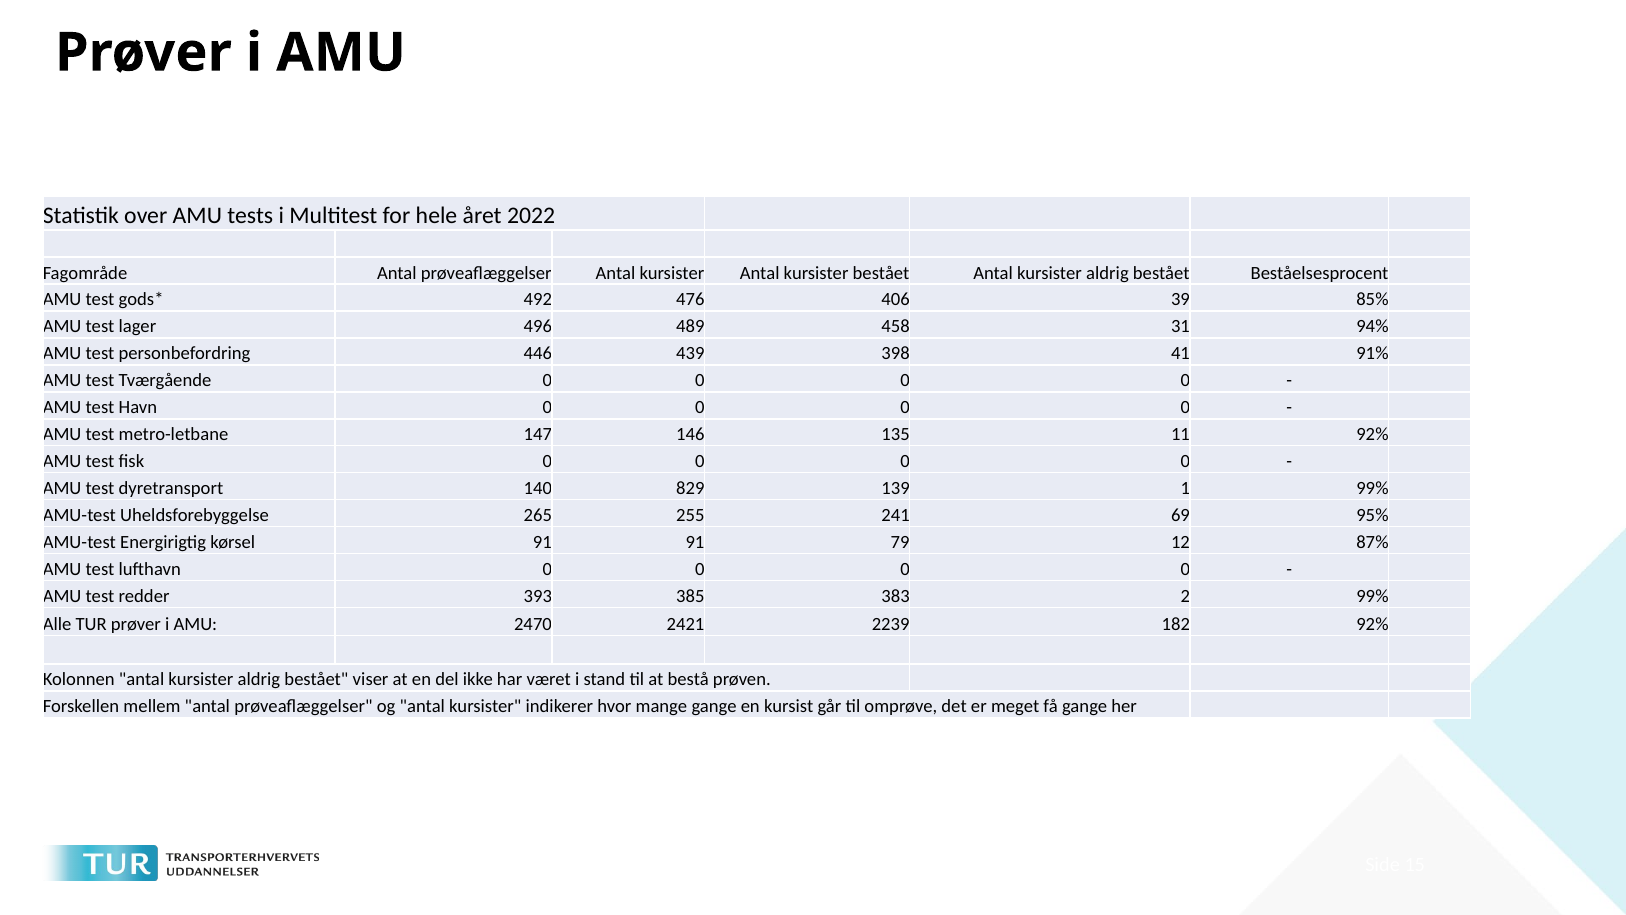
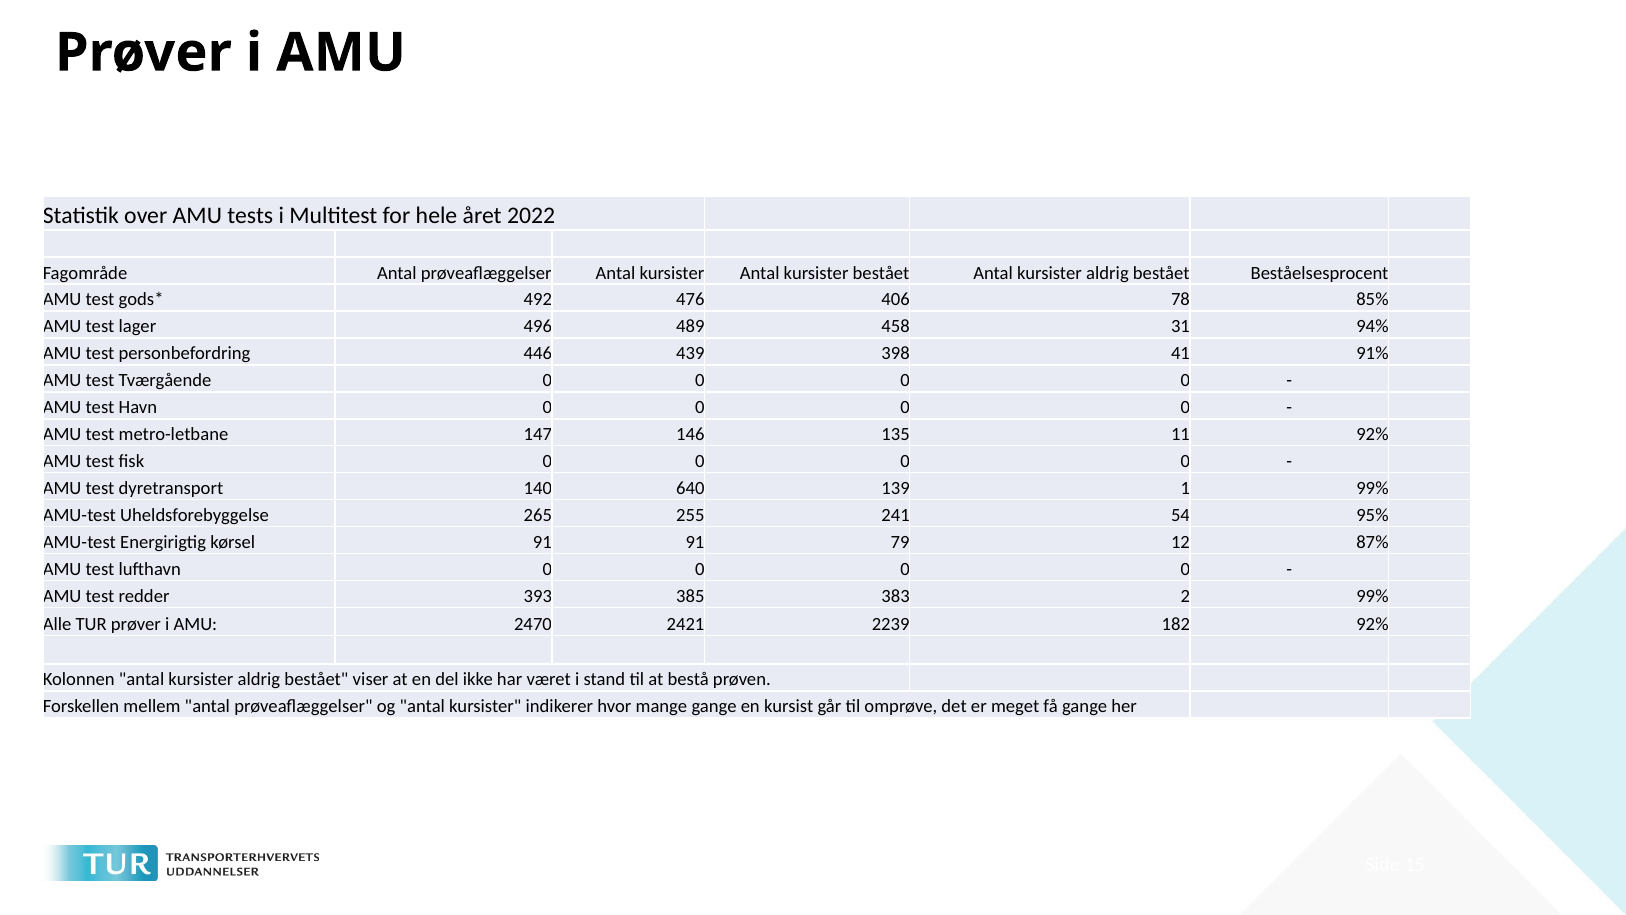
39: 39 -> 78
829: 829 -> 640
69: 69 -> 54
